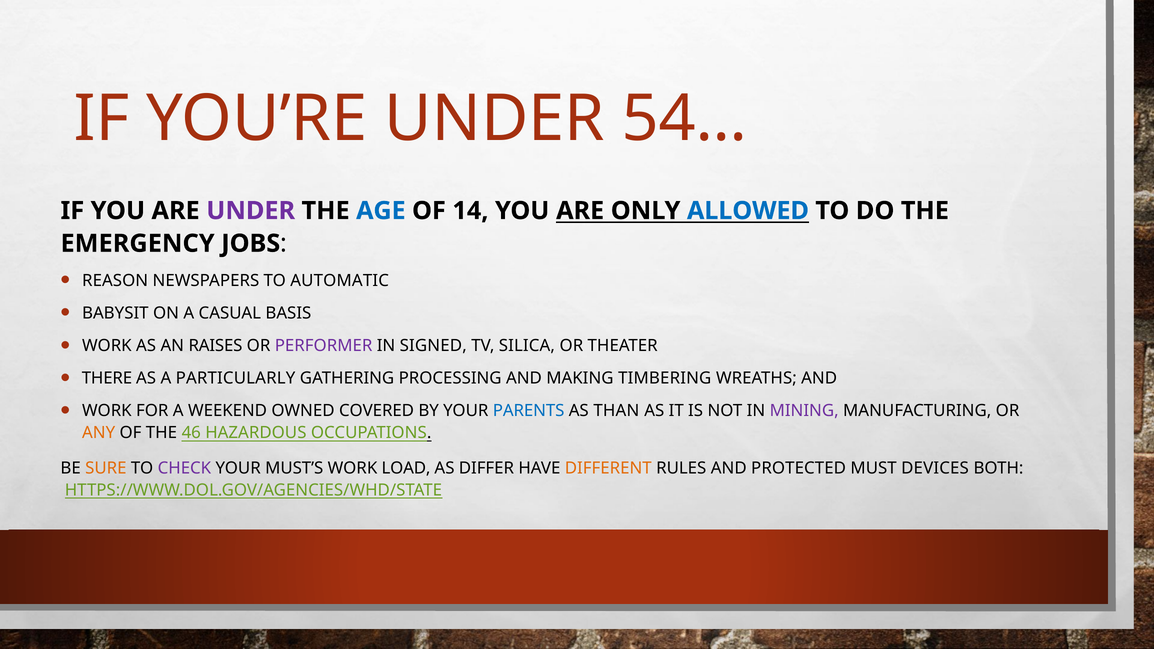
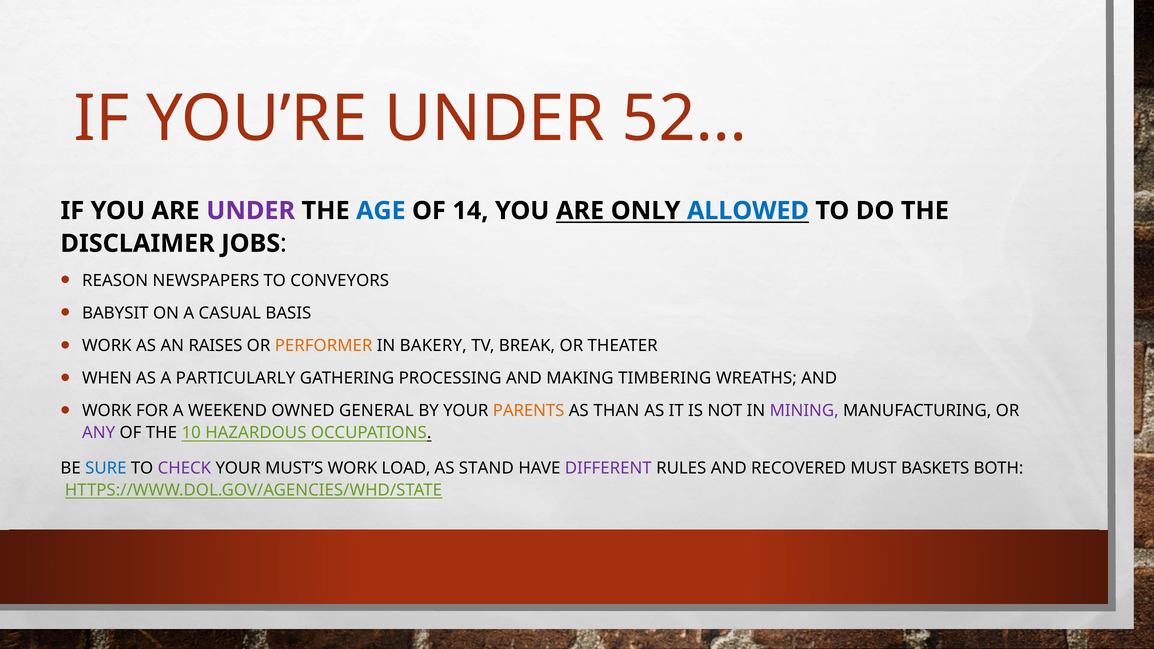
54…: 54… -> 52…
EMERGENCY: EMERGENCY -> DISCLAIMER
AUTOMATIC: AUTOMATIC -> CONVEYORS
PERFORMER colour: purple -> orange
SIGNED: SIGNED -> BAKERY
SILICA: SILICA -> BREAK
THERE: THERE -> WHEN
COVERED: COVERED -> GENERAL
PARENTS colour: blue -> orange
ANY colour: orange -> purple
46: 46 -> 10
SURE colour: orange -> blue
DIFFER: DIFFER -> STAND
DIFFERENT colour: orange -> purple
PROTECTED: PROTECTED -> RECOVERED
DEVICES: DEVICES -> BASKETS
